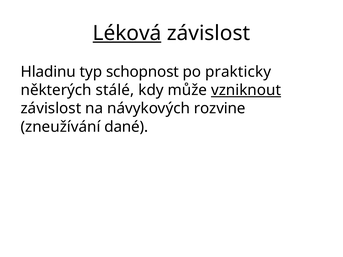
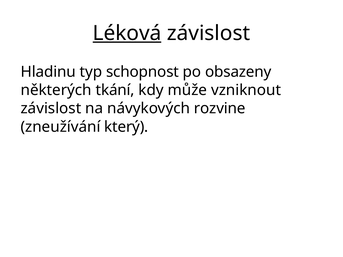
prakticky: prakticky -> obsazeny
stálé: stálé -> tkání
vzniknout underline: present -> none
dané: dané -> který
